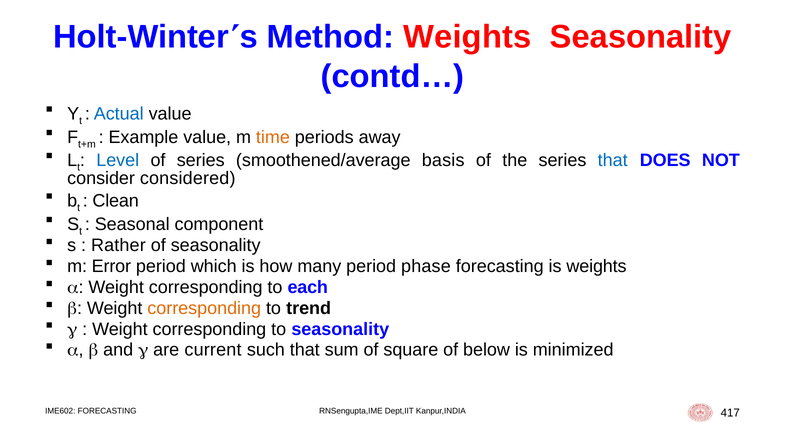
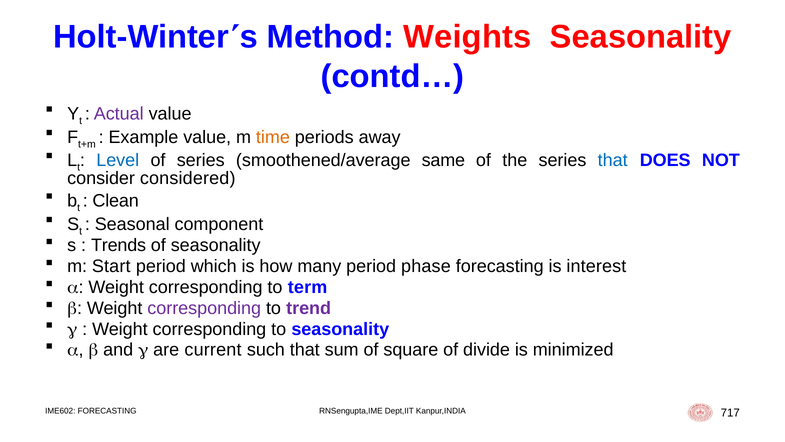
Actual colour: blue -> purple
basis: basis -> same
Rather: Rather -> Trends
Error: Error -> Start
is weights: weights -> interest
each: each -> term
corresponding at (204, 308) colour: orange -> purple
trend colour: black -> purple
below: below -> divide
417: 417 -> 717
